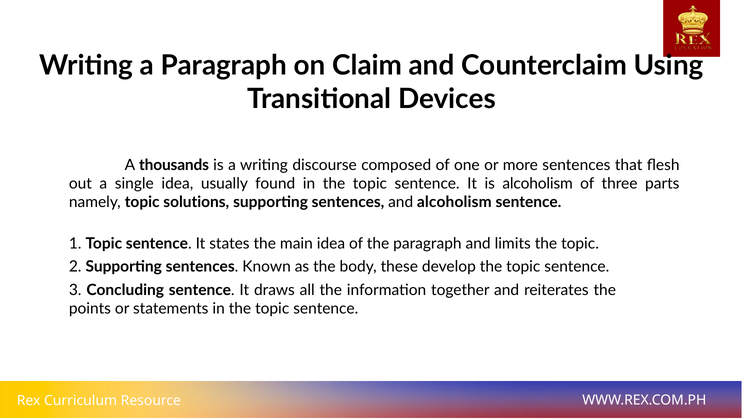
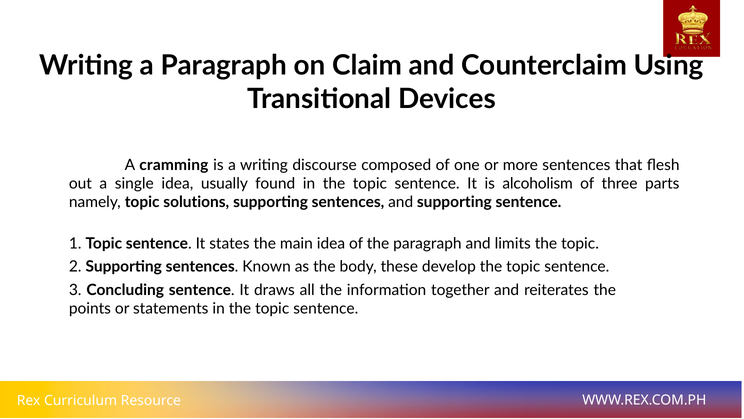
thousands: thousands -> cramming
and alcoholism: alcoholism -> supporting
